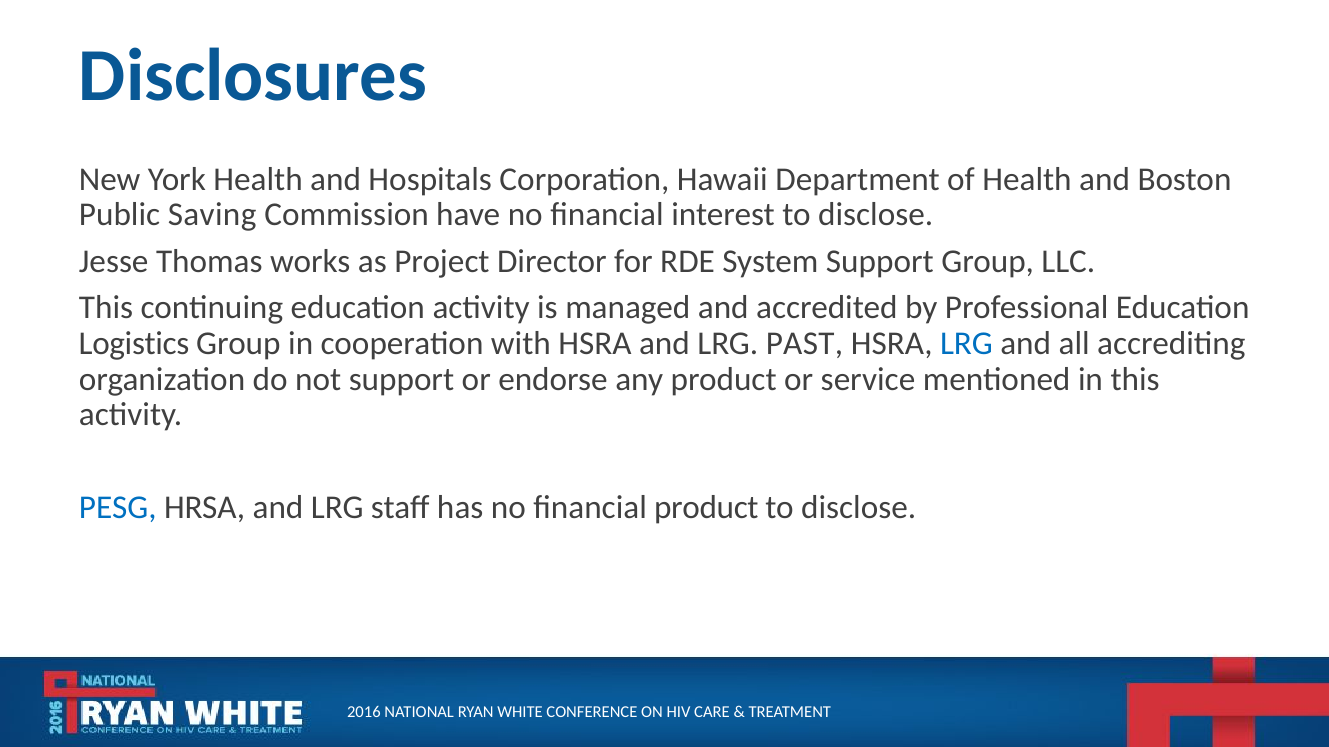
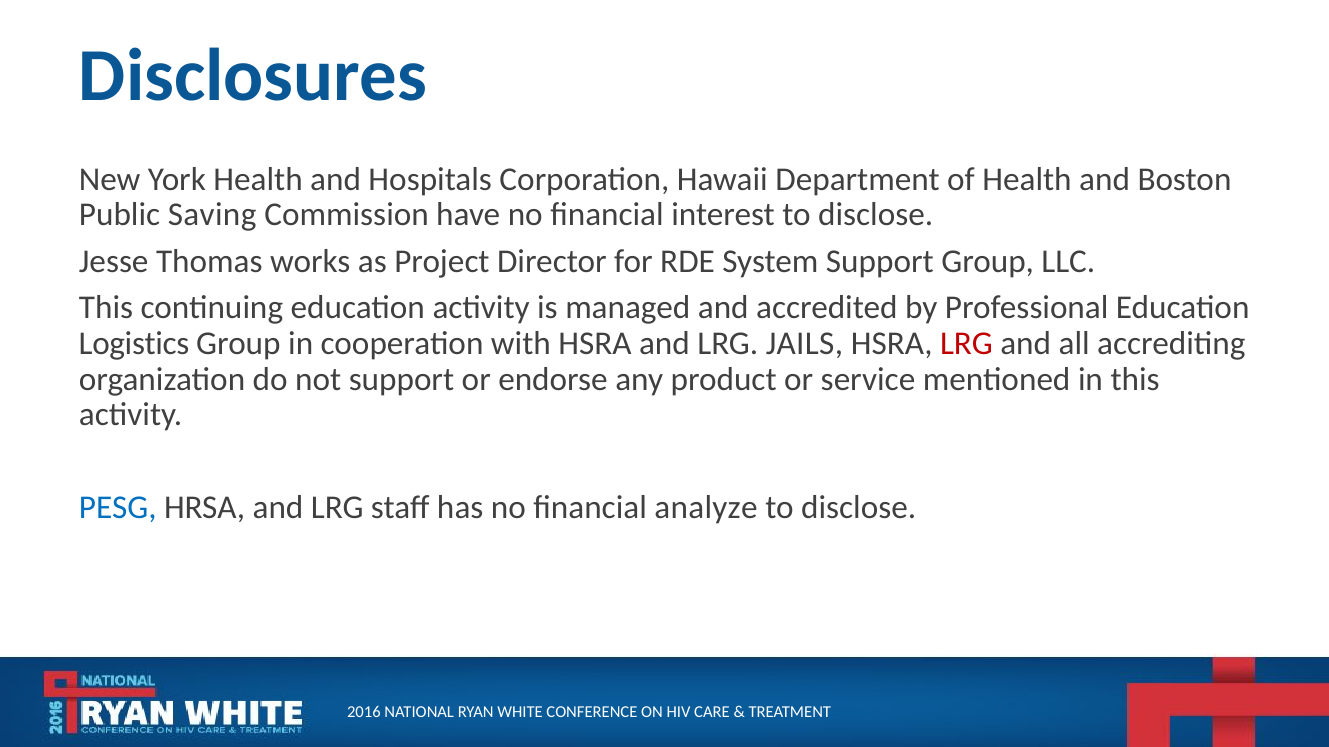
PAST: PAST -> JAILS
LRG at (966, 343) colour: blue -> red
financial product: product -> analyze
